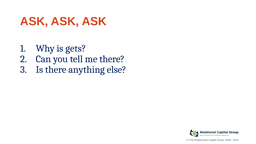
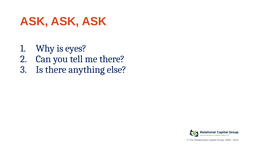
gets: gets -> eyes
